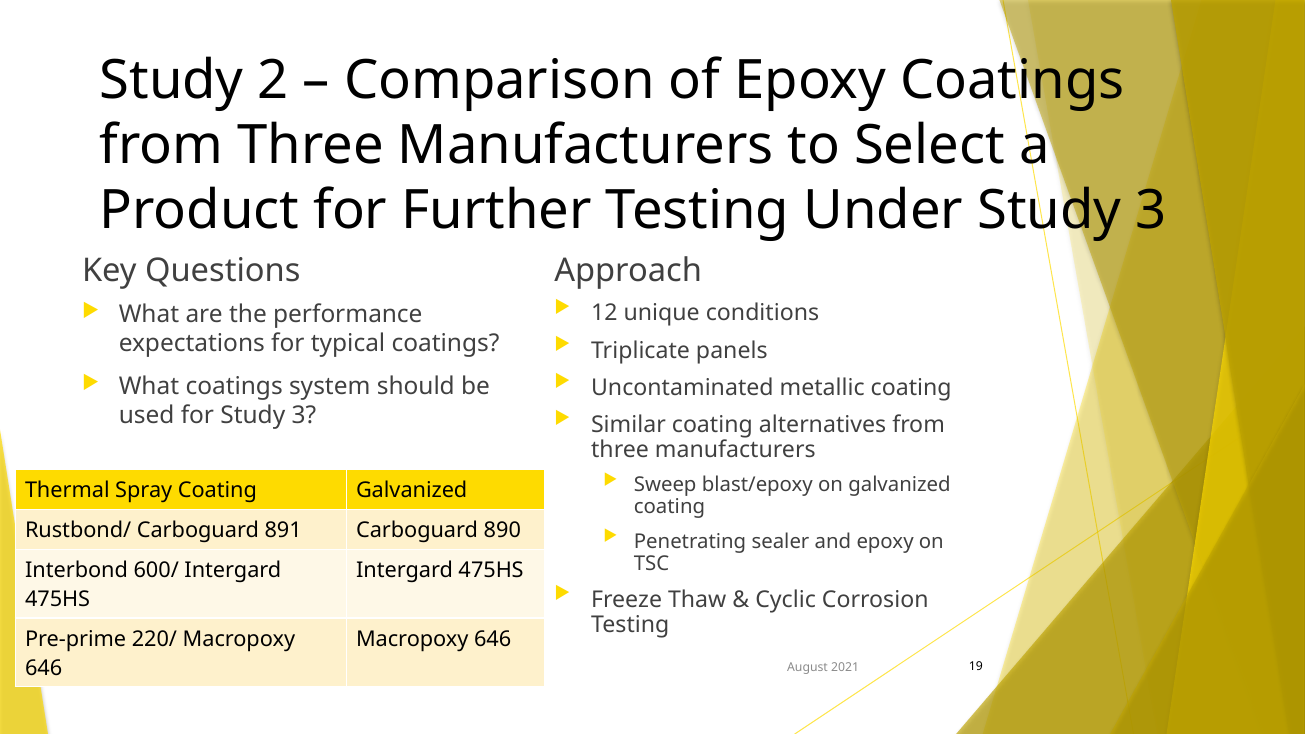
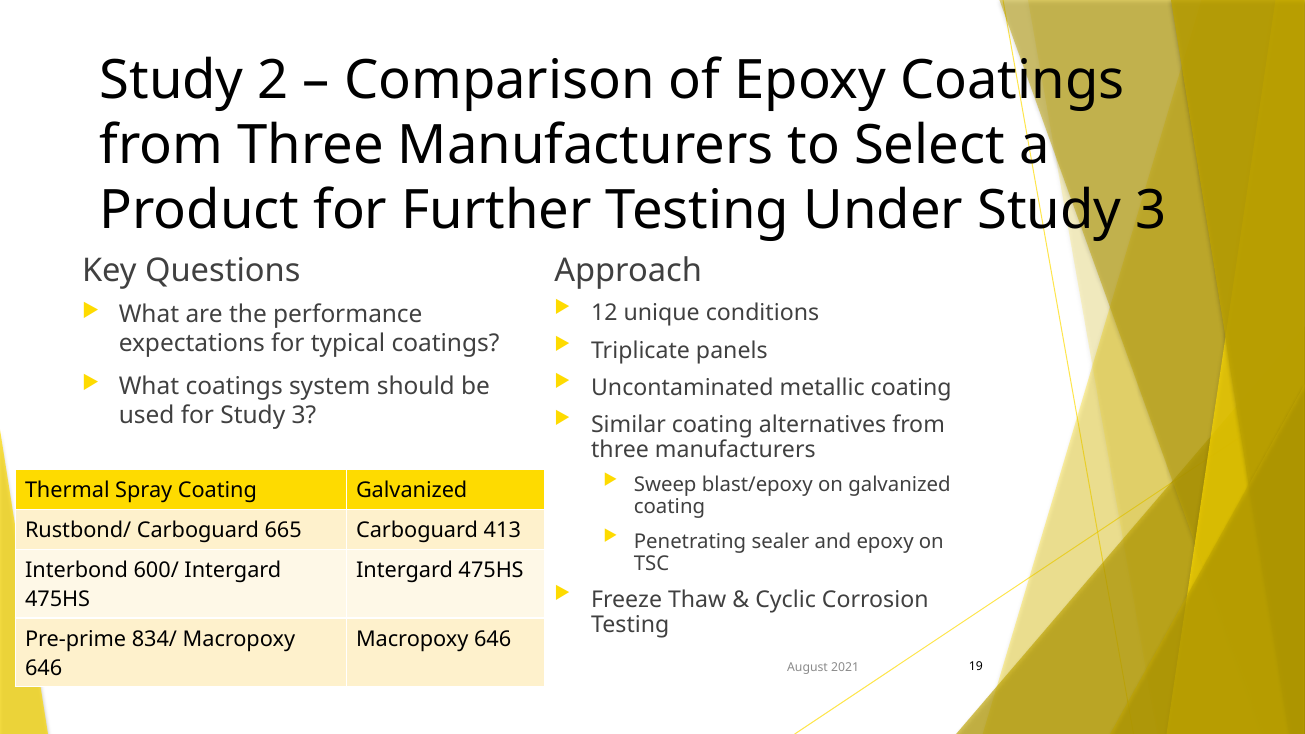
891: 891 -> 665
890: 890 -> 413
220/: 220/ -> 834/
